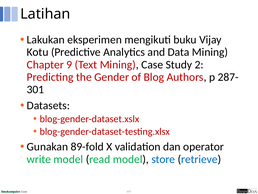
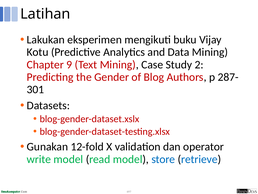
89-fold: 89-fold -> 12-fold
